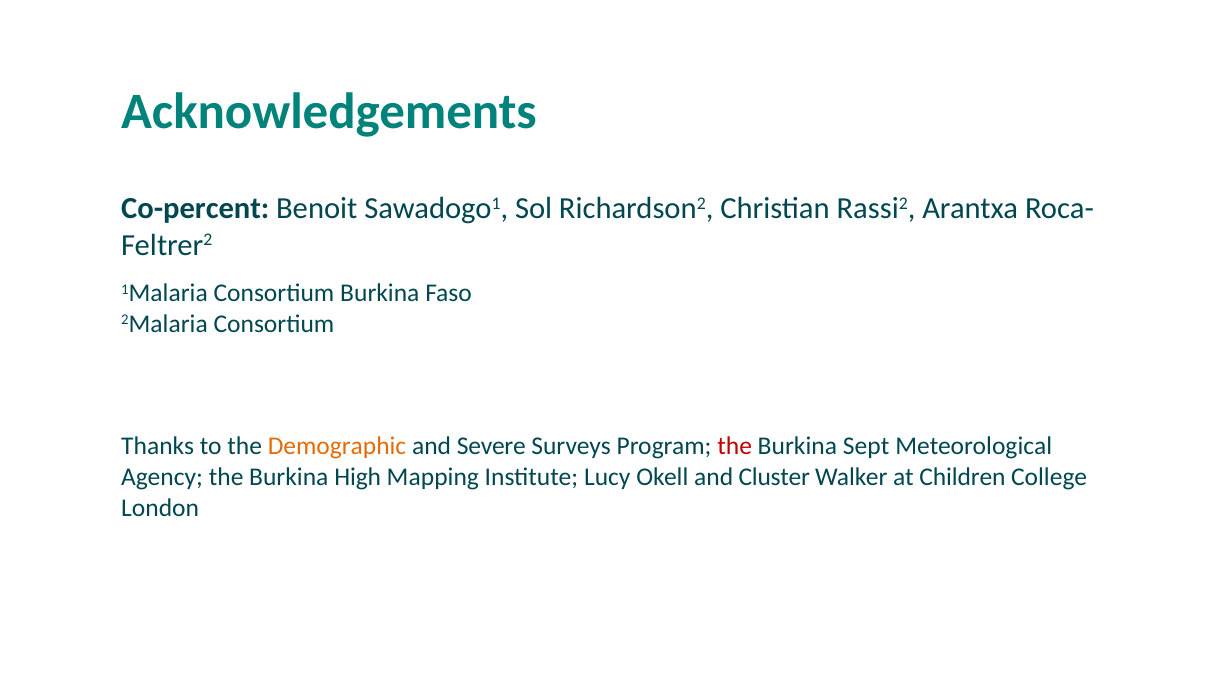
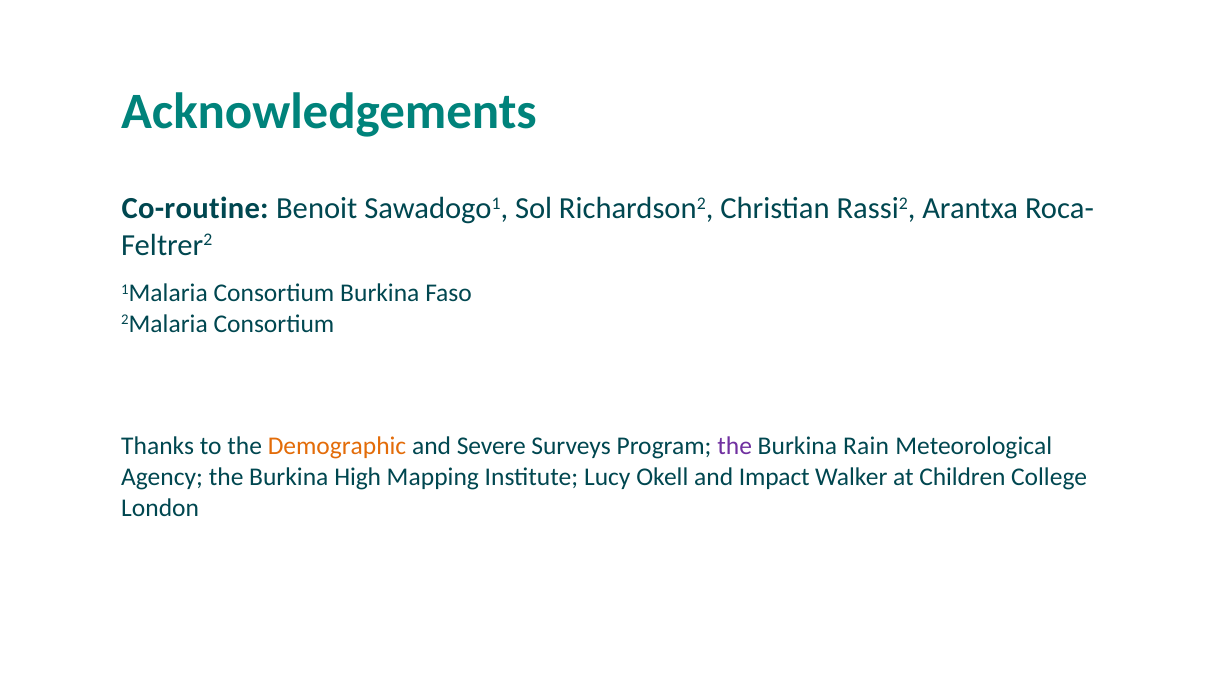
Co-percent: Co-percent -> Co-routine
the at (735, 447) colour: red -> purple
Sept: Sept -> Rain
Cluster: Cluster -> Impact
